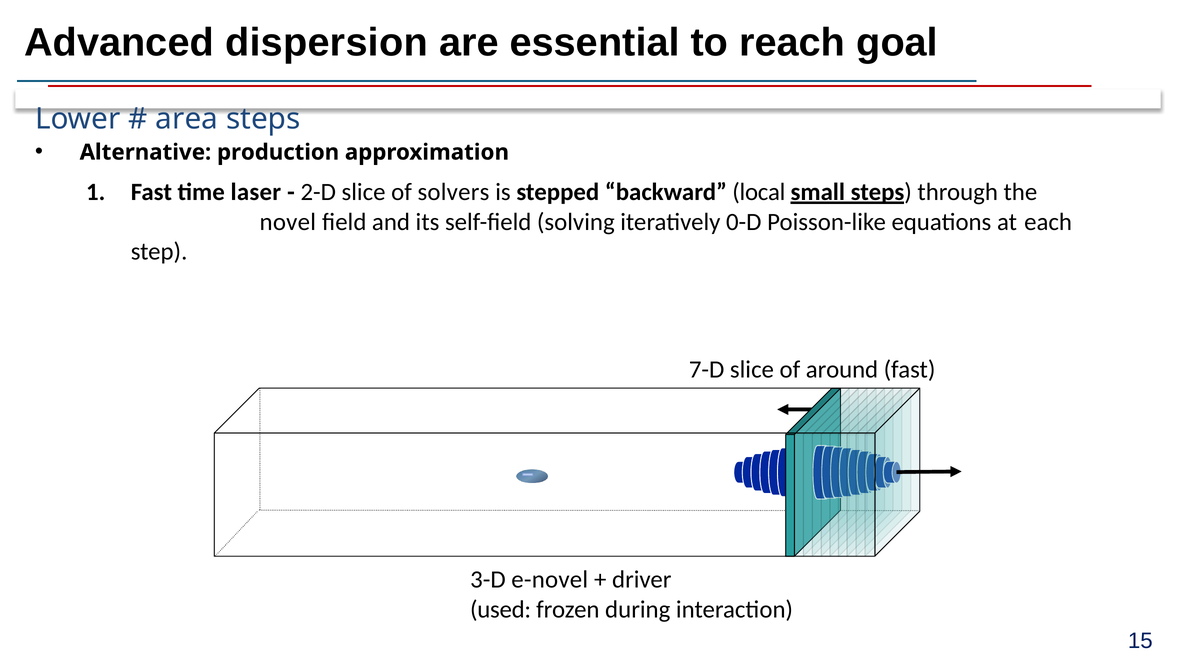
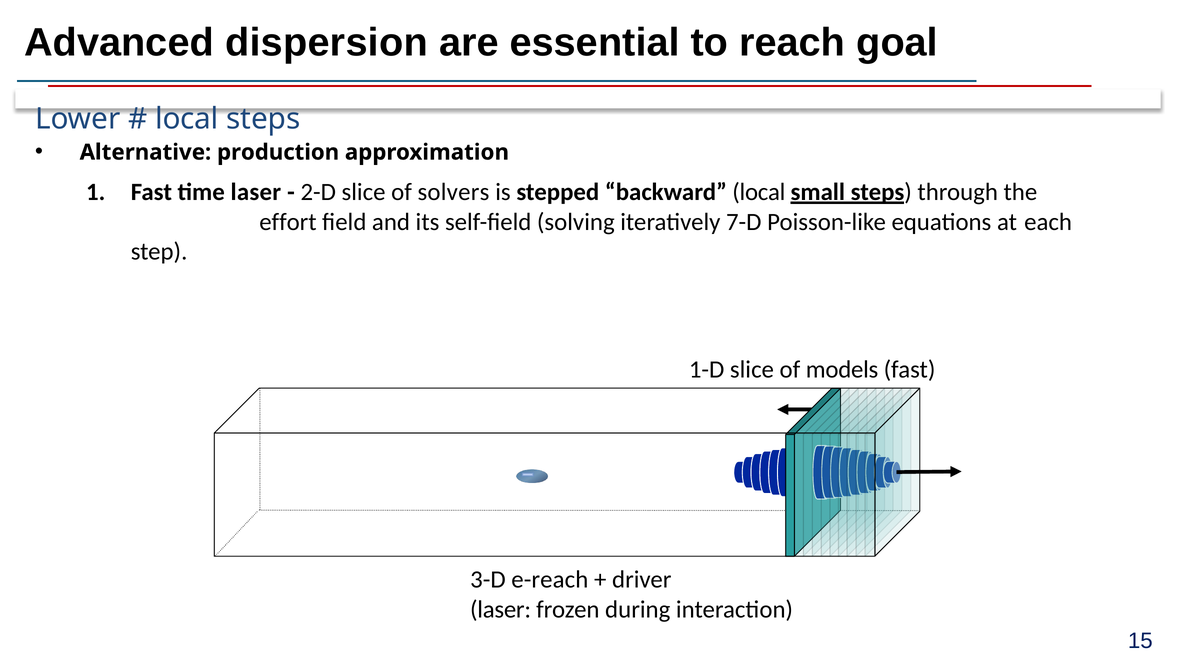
area at (187, 119): area -> local
novel: novel -> effort
0-D: 0-D -> 7-D
7-D: 7-D -> 1-D
around: around -> models
e-novel: e-novel -> e-reach
used at (501, 609): used -> laser
